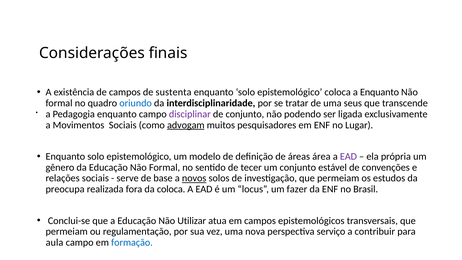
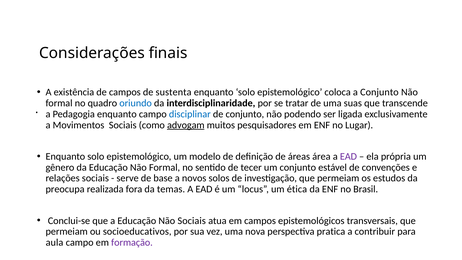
a Enquanto: Enquanto -> Conjunto
seus: seus -> suas
disciplinar colour: purple -> blue
novos underline: present -> none
da coloca: coloca -> temas
fazer: fazer -> ética
Não Utilizar: Utilizar -> Sociais
regulamentação: regulamentação -> socioeducativos
serviço: serviço -> pratica
formação colour: blue -> purple
